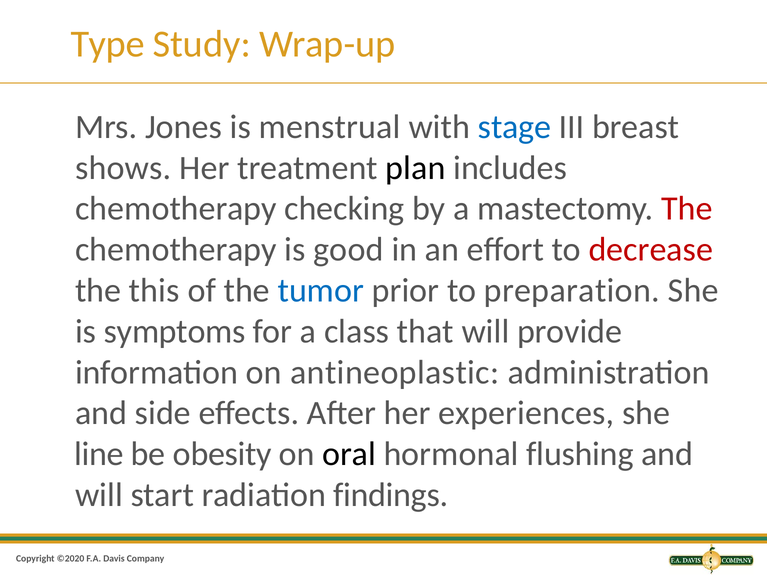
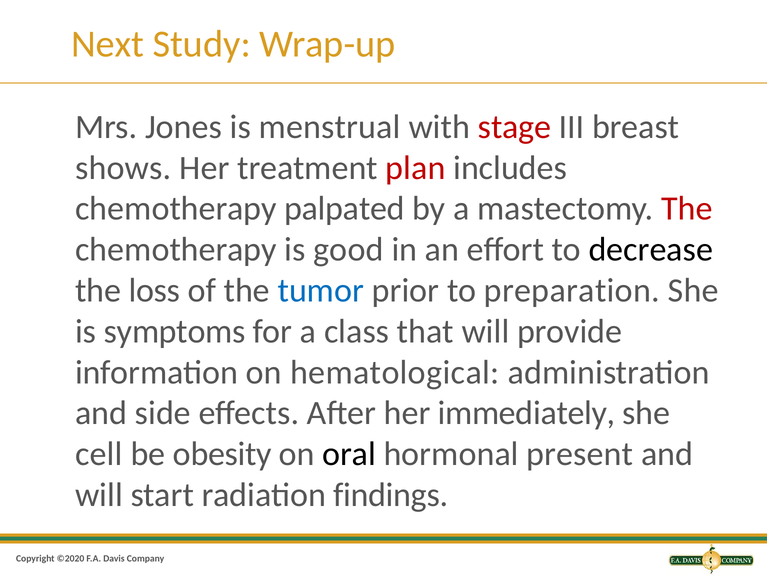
Type: Type -> Next
stage colour: blue -> red
plan colour: black -> red
checking: checking -> palpated
decrease colour: red -> black
this: this -> loss
antineoplastic: antineoplastic -> hematological
experiences: experiences -> immediately
line: line -> cell
flushing: flushing -> present
